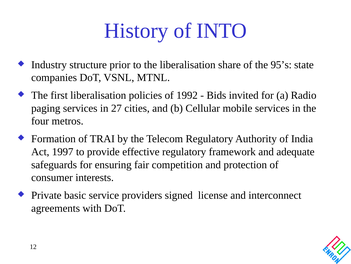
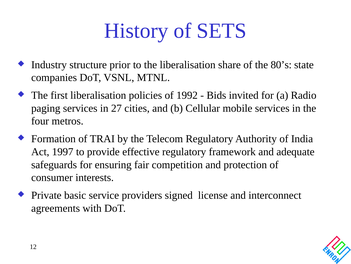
INTO: INTO -> SETS
95’s: 95’s -> 80’s
